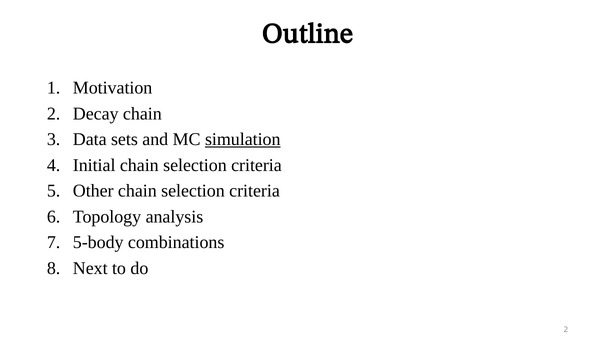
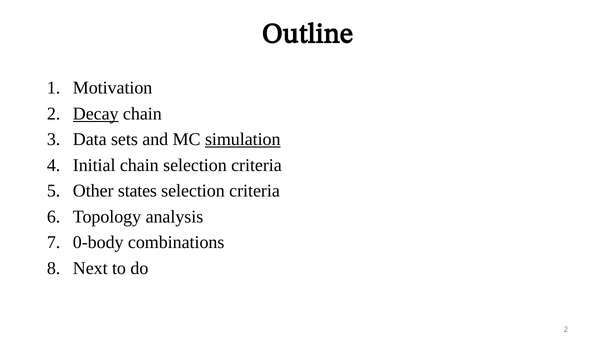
Decay underline: none -> present
Other chain: chain -> states
5-body: 5-body -> 0-body
